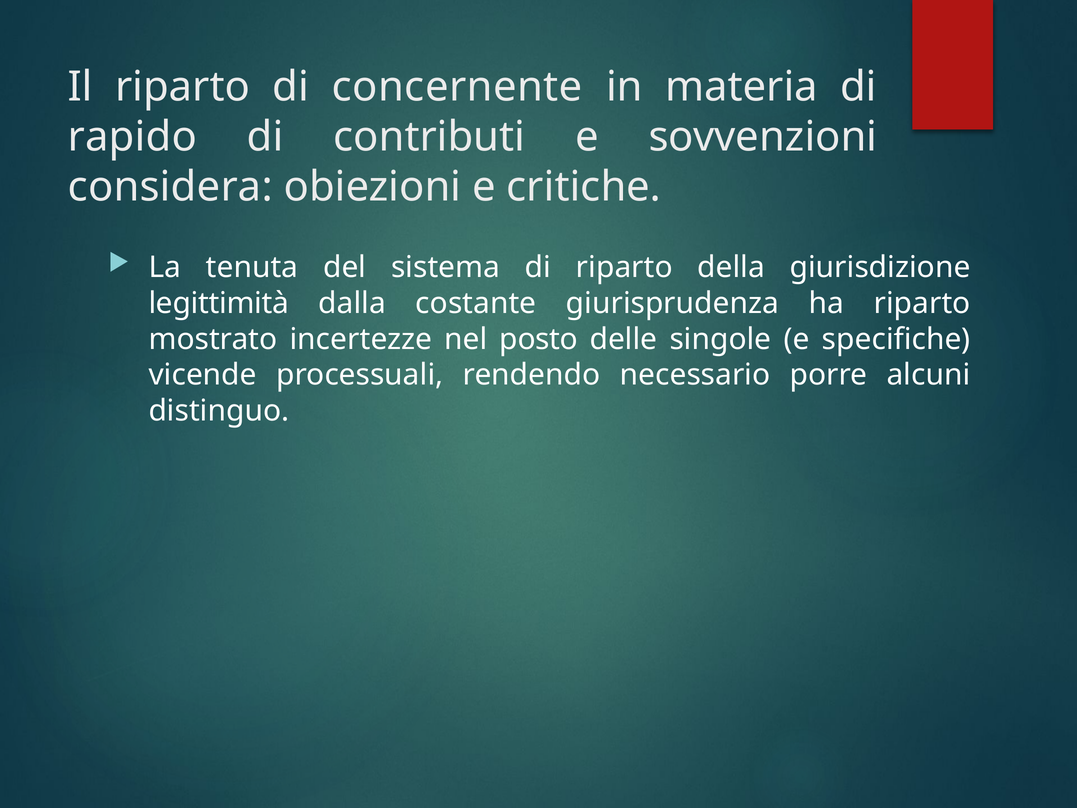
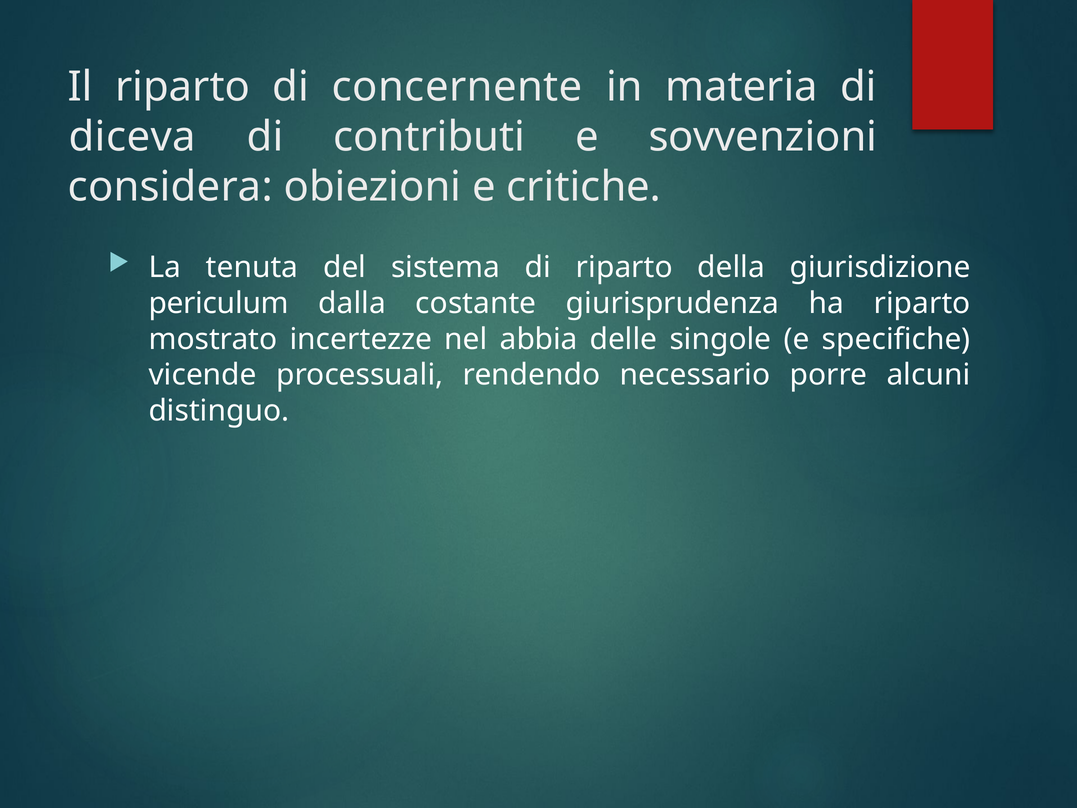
rapido: rapido -> diceva
legittimità: legittimità -> periculum
posto: posto -> abbia
